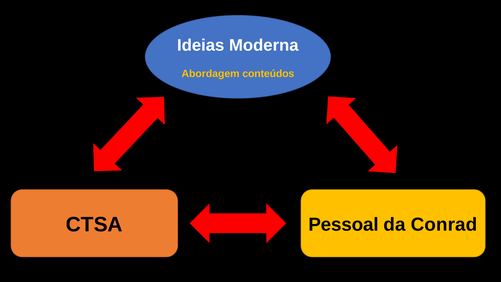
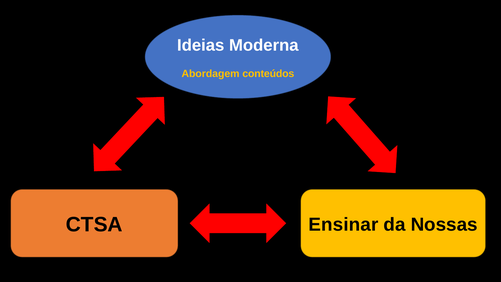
Pessoal: Pessoal -> Ensinar
Conrad: Conrad -> Nossas
